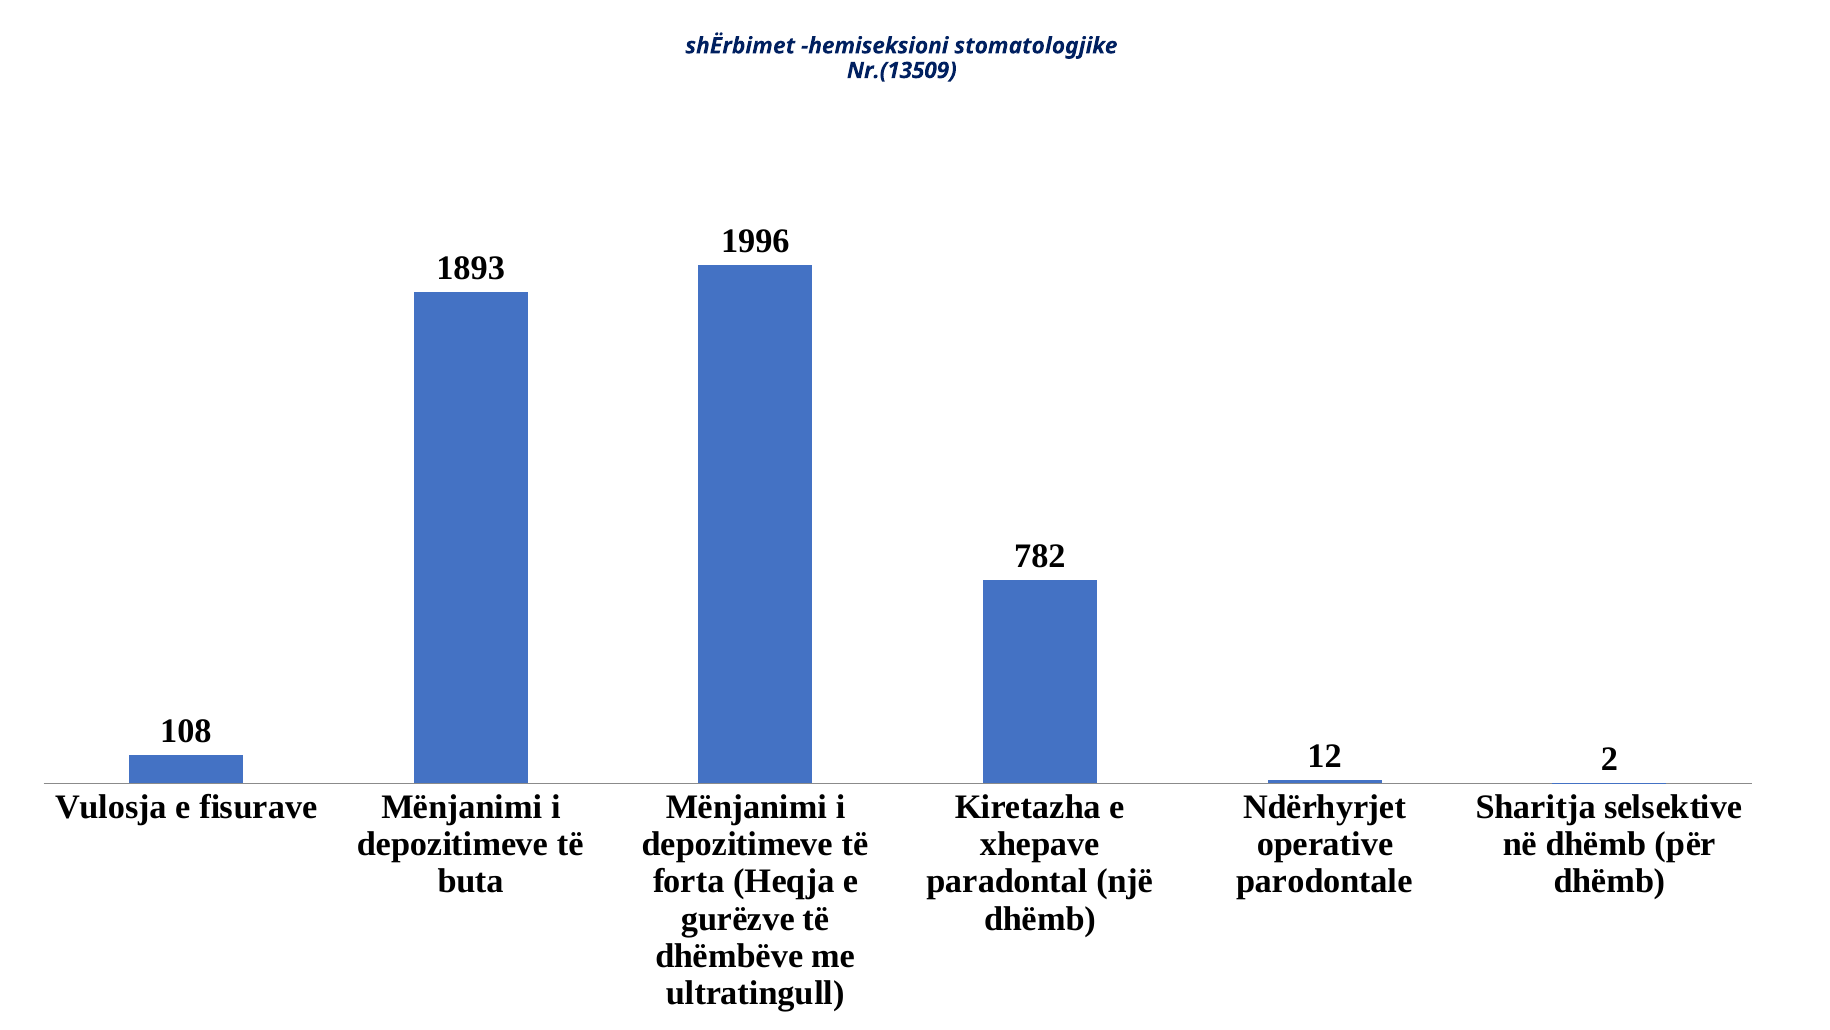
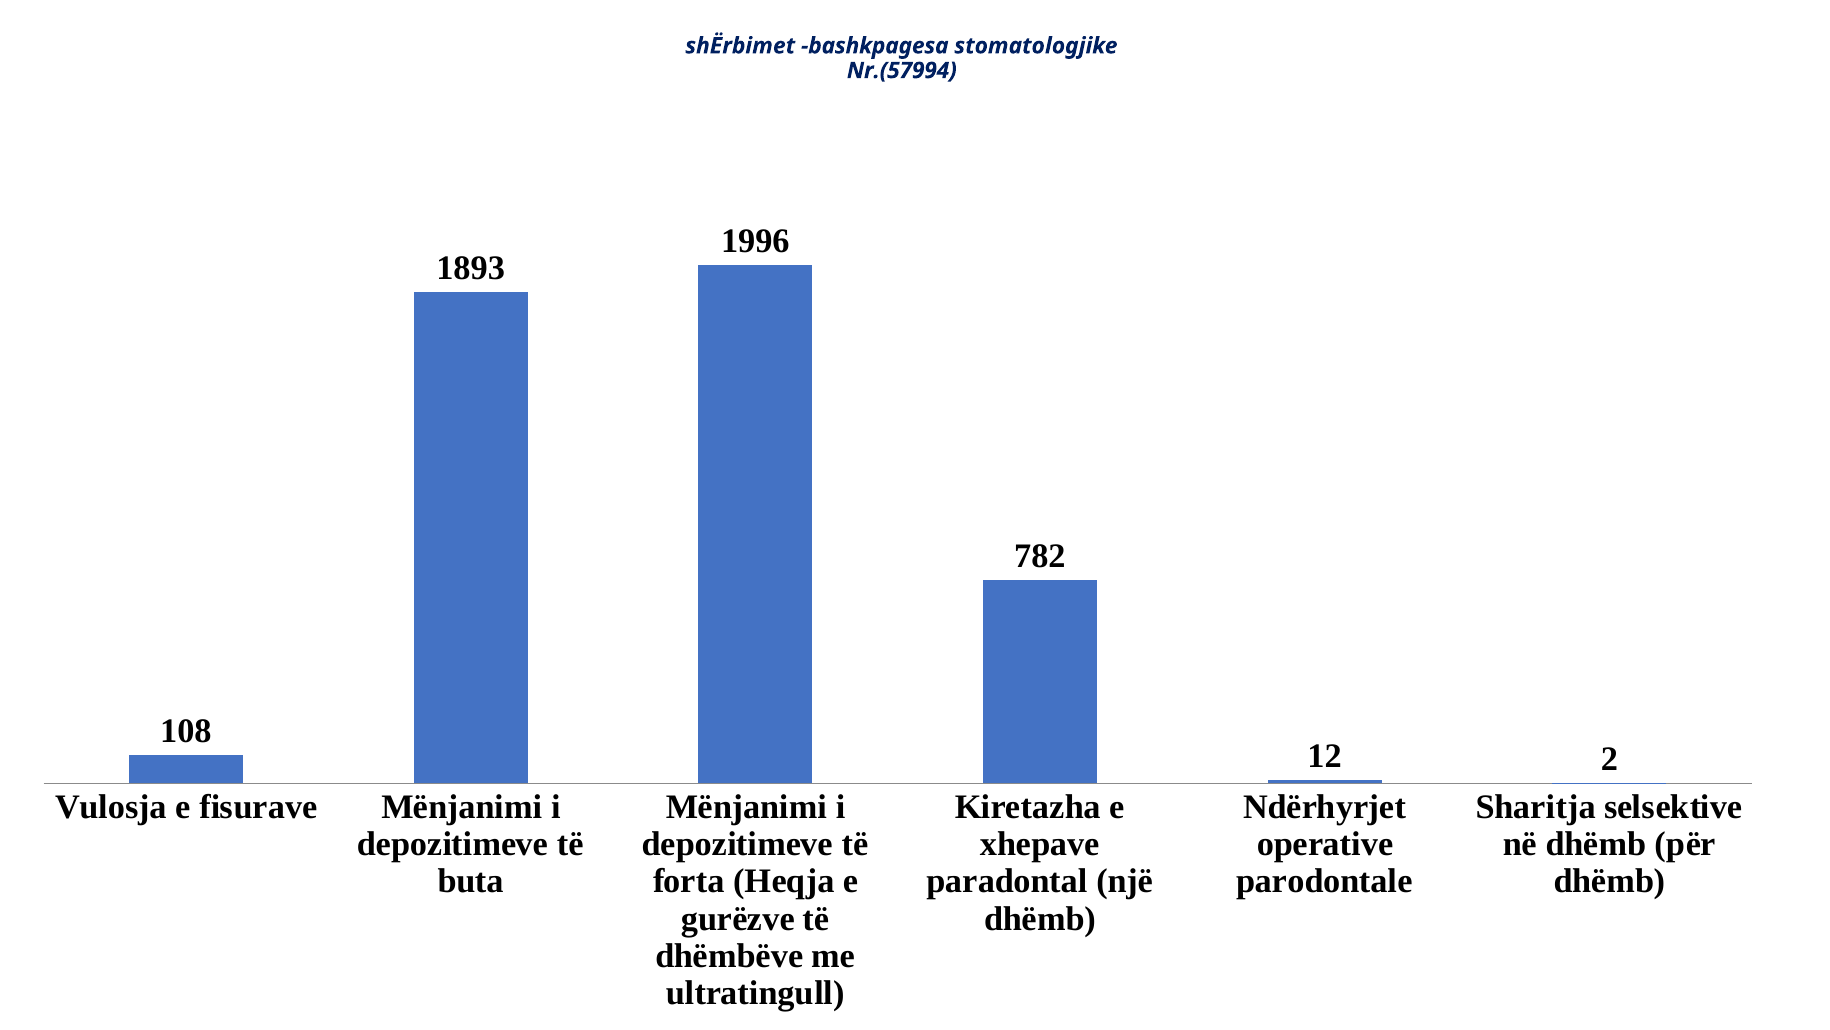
hemiseksioni: hemiseksioni -> bashkpagesa
Nr.(13509: Nr.(13509 -> Nr.(57994
